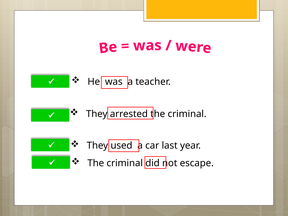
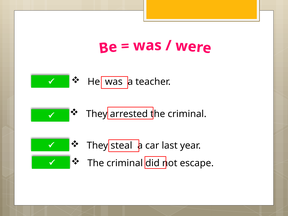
used: used -> steal
